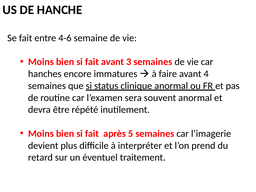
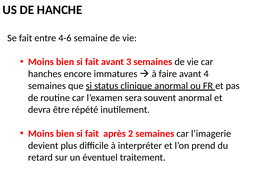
5: 5 -> 2
